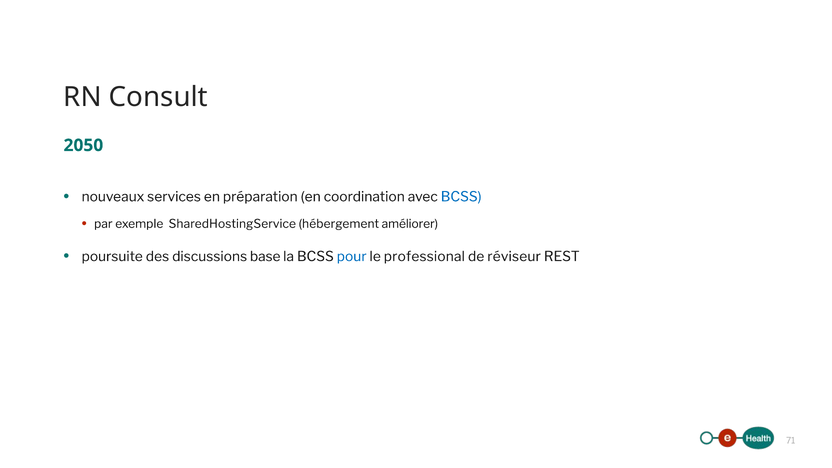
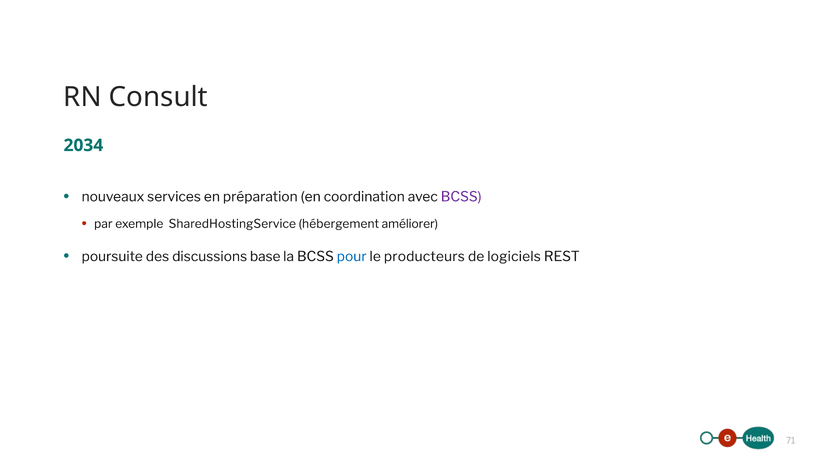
2050: 2050 -> 2034
BCSS at (461, 197) colour: blue -> purple
professional: professional -> producteurs
réviseur: réviseur -> logiciels
